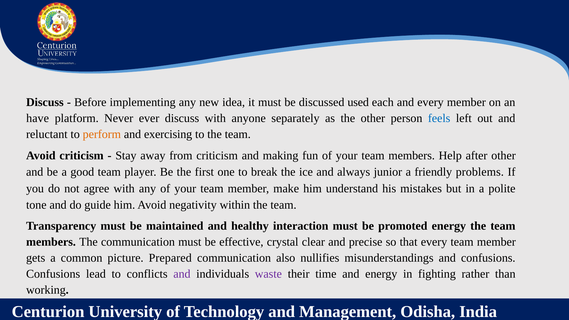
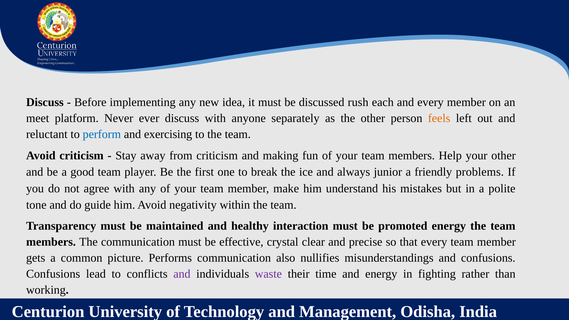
used: used -> rush
have: have -> meet
feels colour: blue -> orange
perform colour: orange -> blue
Help after: after -> your
Prepared: Prepared -> Performs
